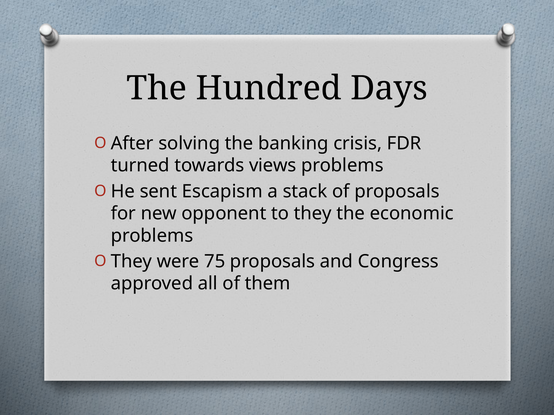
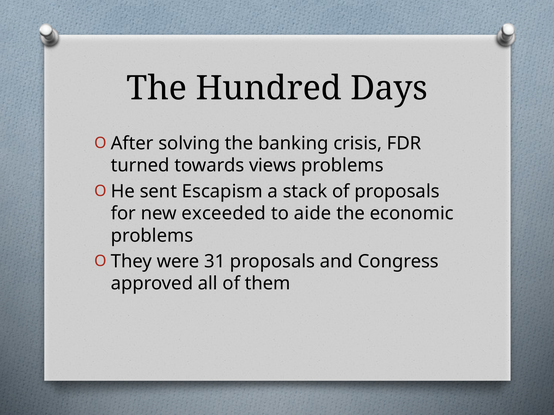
opponent: opponent -> exceeded
to they: they -> aide
75: 75 -> 31
